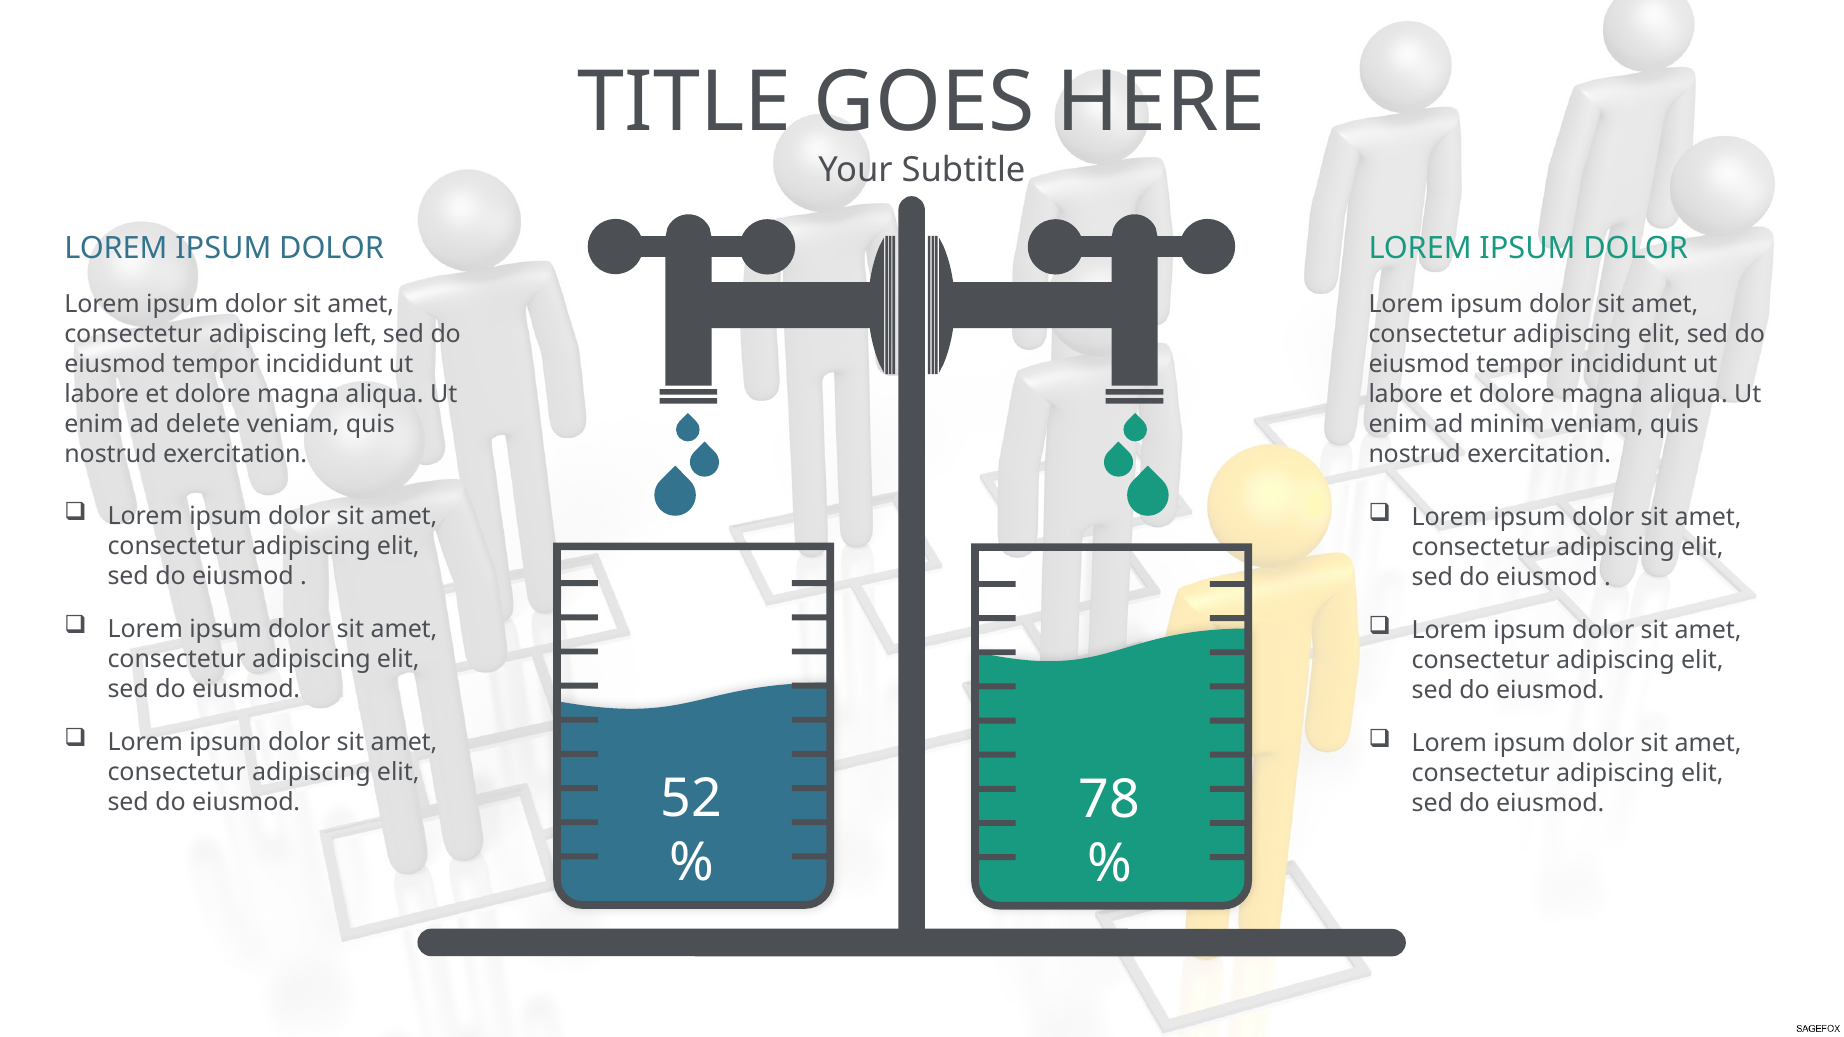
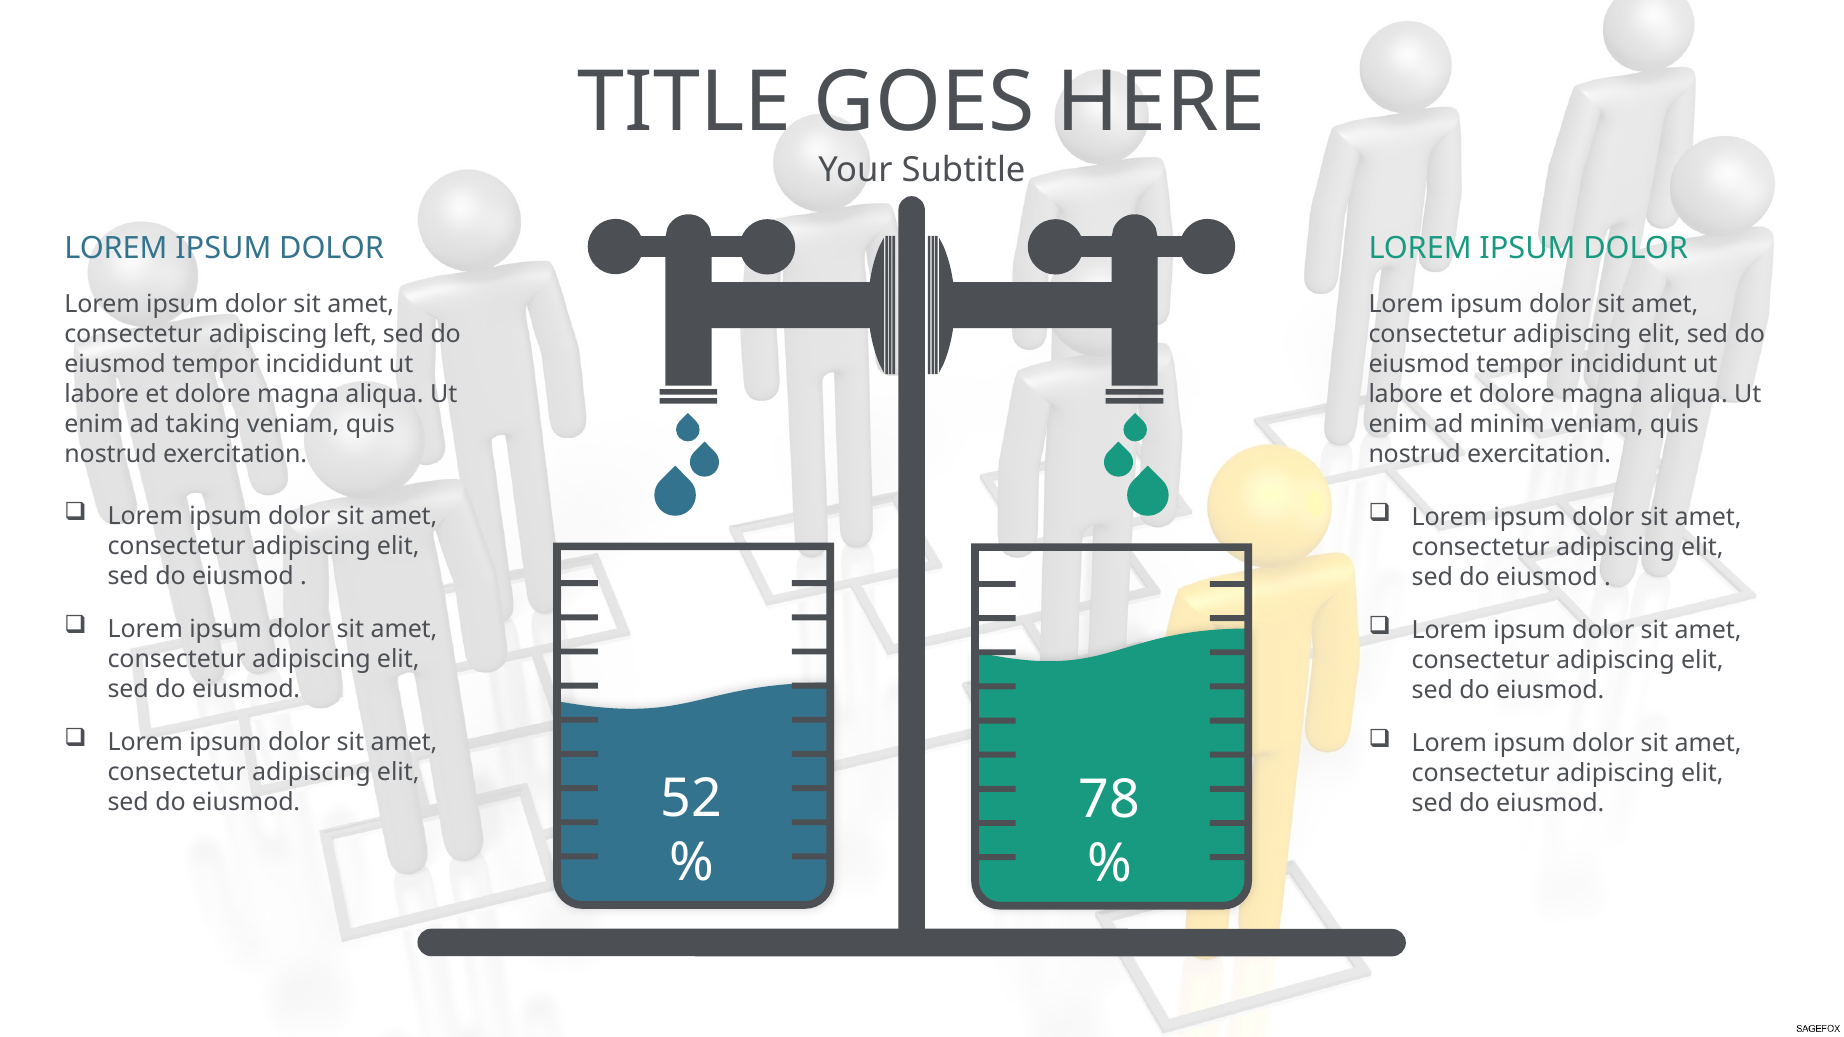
delete: delete -> taking
